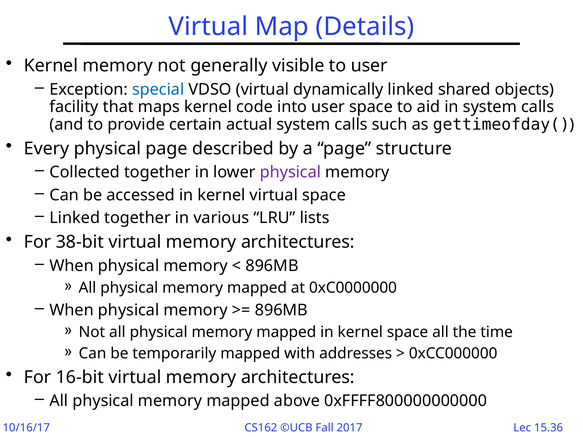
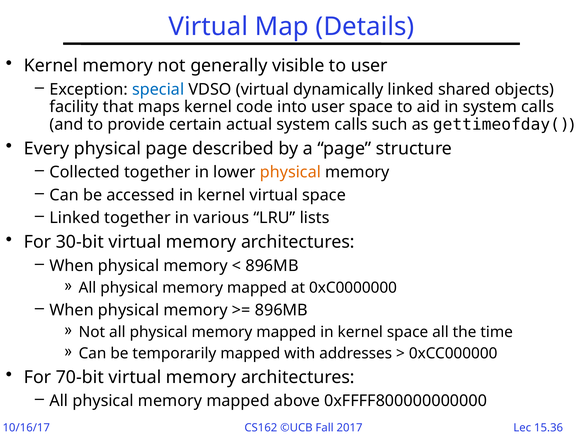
physical at (290, 172) colour: purple -> orange
38-bit: 38-bit -> 30-bit
16-bit: 16-bit -> 70-bit
